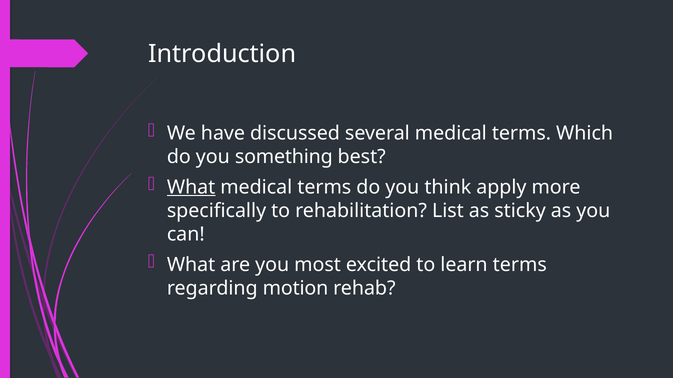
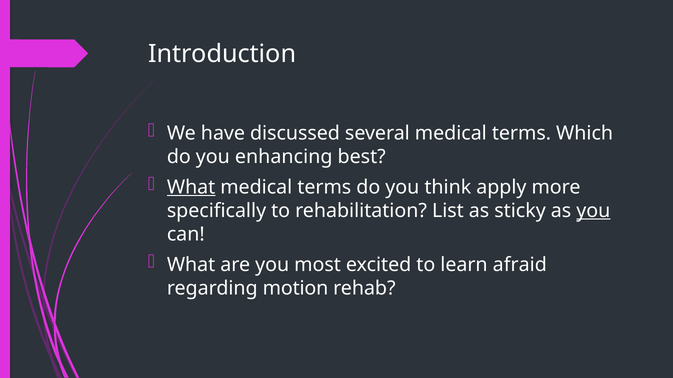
something: something -> enhancing
you at (593, 211) underline: none -> present
learn terms: terms -> afraid
